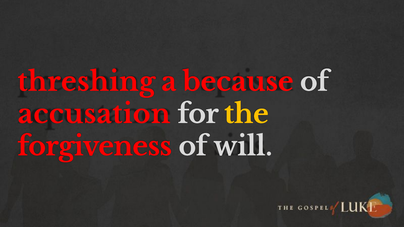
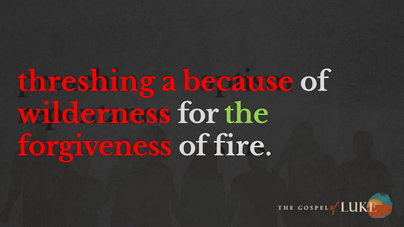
accusation: accusation -> wilderness
the colour: yellow -> light green
will: will -> fire
